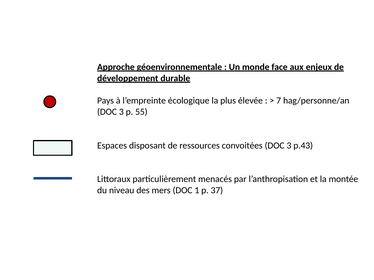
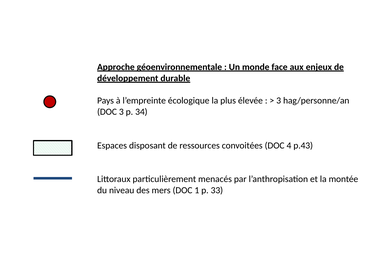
7 at (279, 101): 7 -> 3
55: 55 -> 34
convoitées DOC 3: 3 -> 4
37: 37 -> 33
